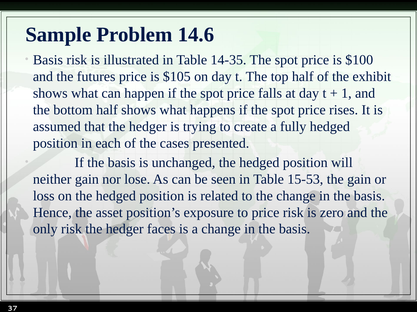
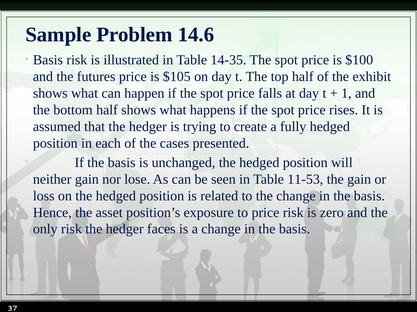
15-53: 15-53 -> 11-53
